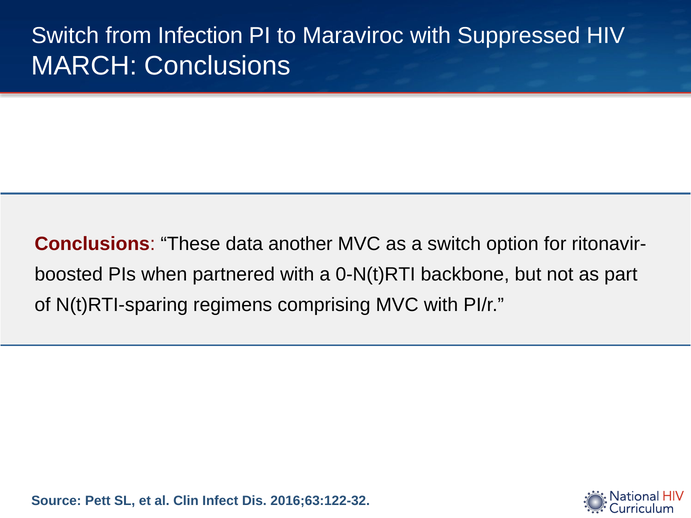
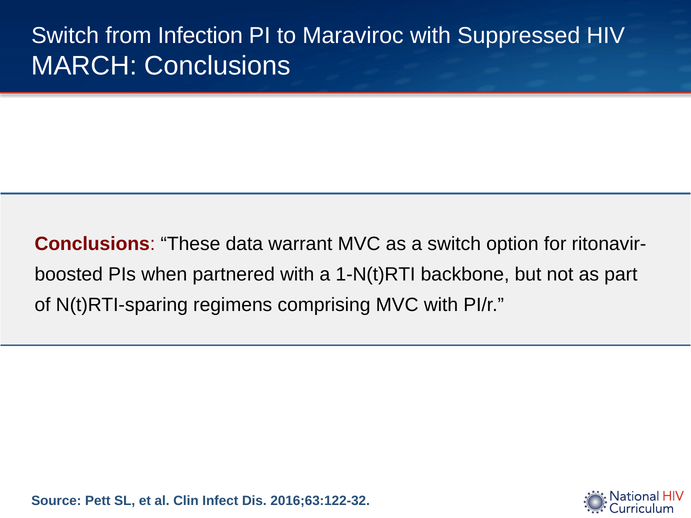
another: another -> warrant
0-N(t)RTI: 0-N(t)RTI -> 1-N(t)RTI
